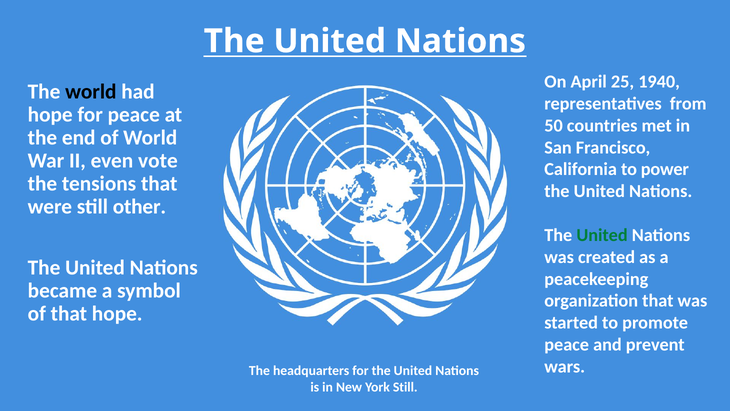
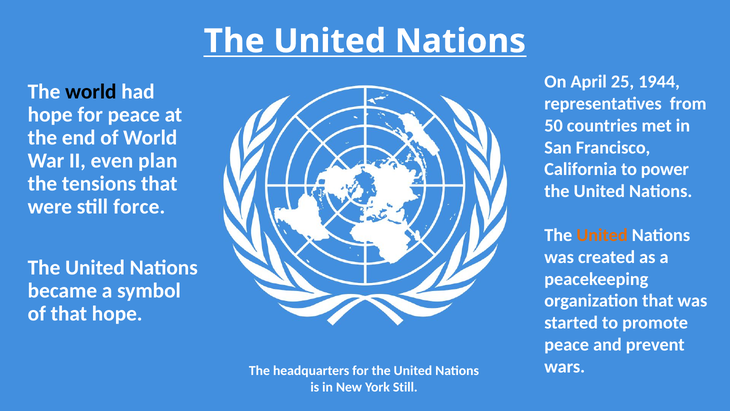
1940: 1940 -> 1944
vote: vote -> plan
other: other -> force
United at (602, 235) colour: green -> orange
